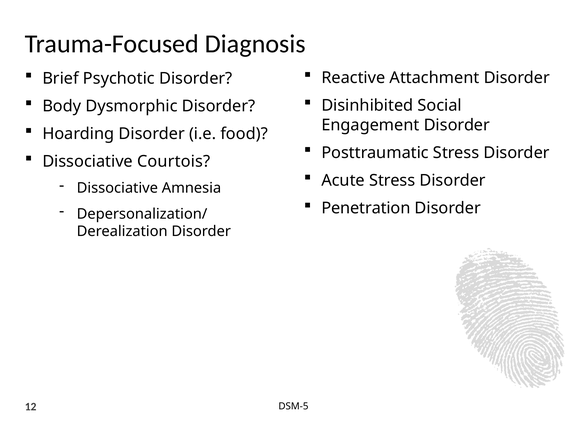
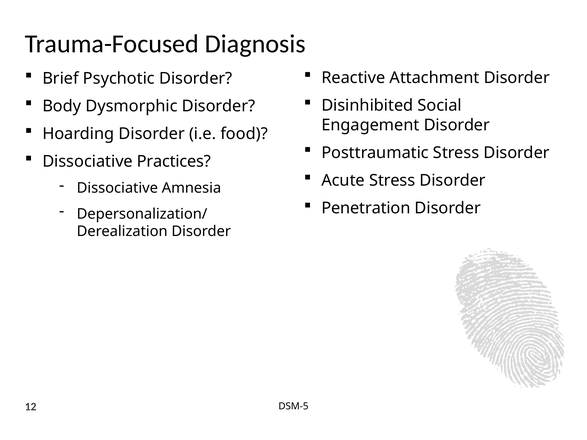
Courtois: Courtois -> Practices
